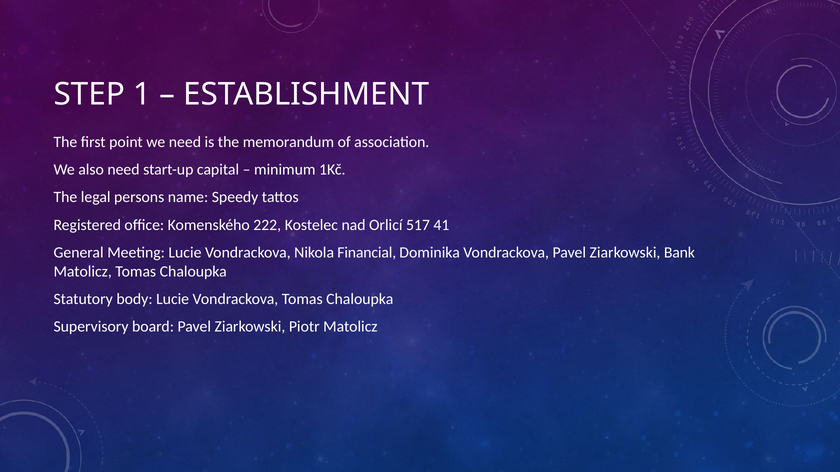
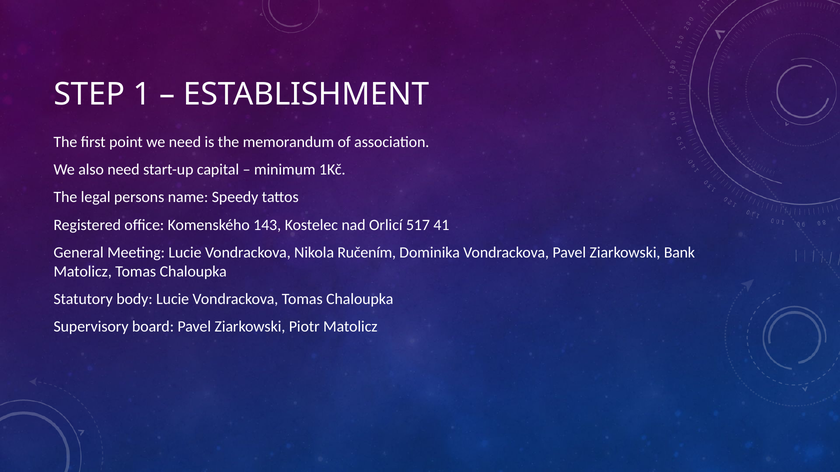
222: 222 -> 143
Financial: Financial -> Ručením
